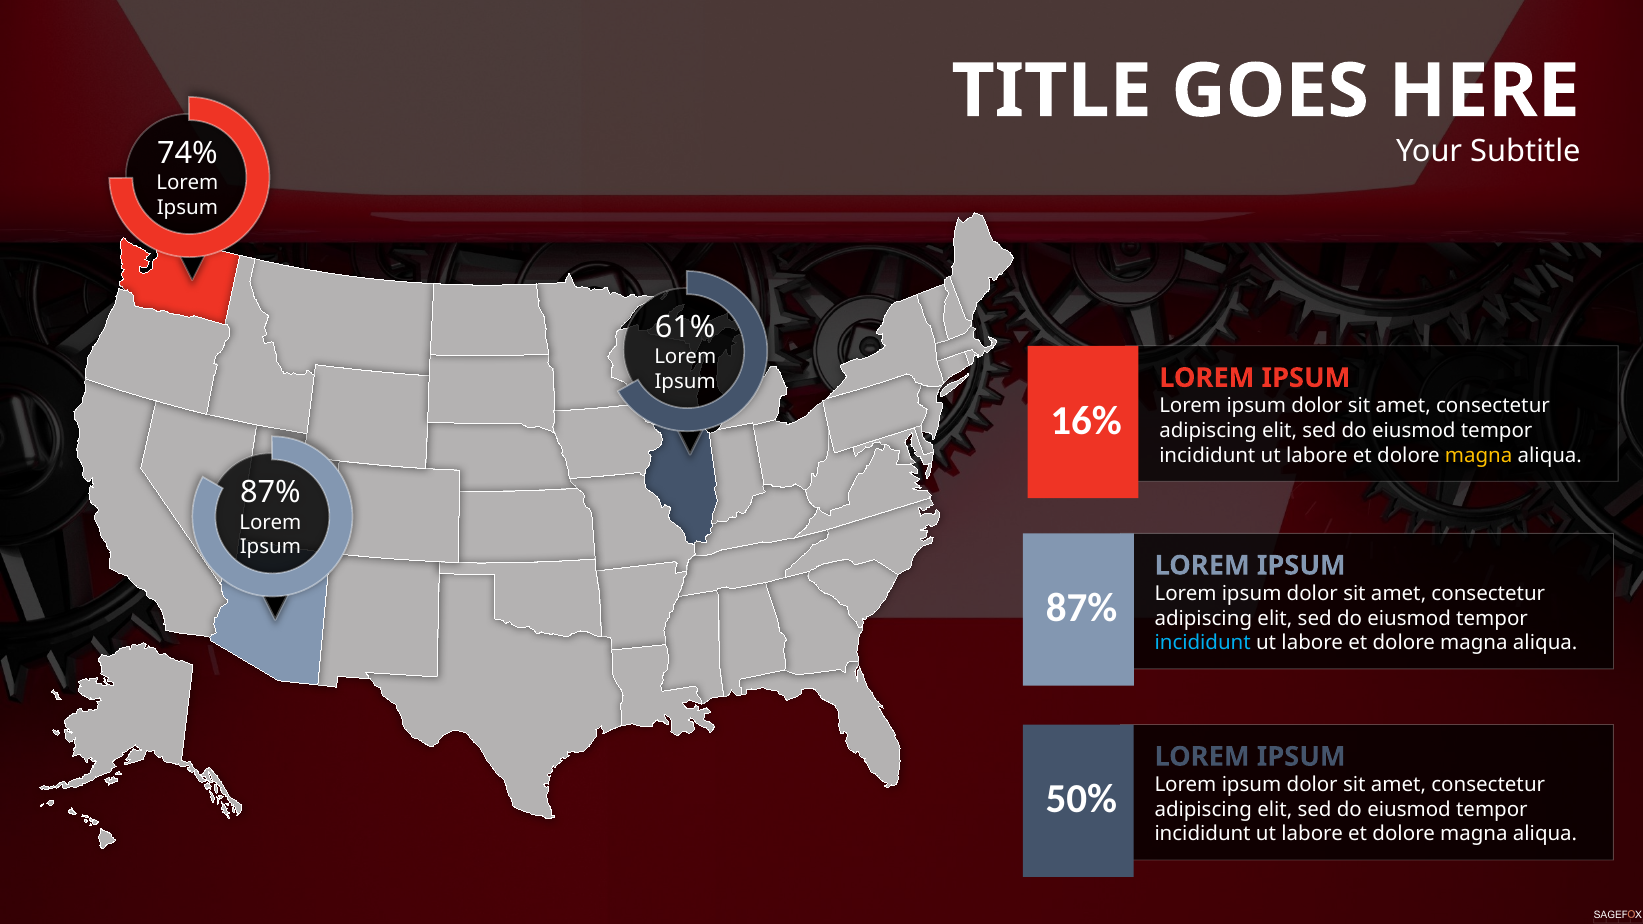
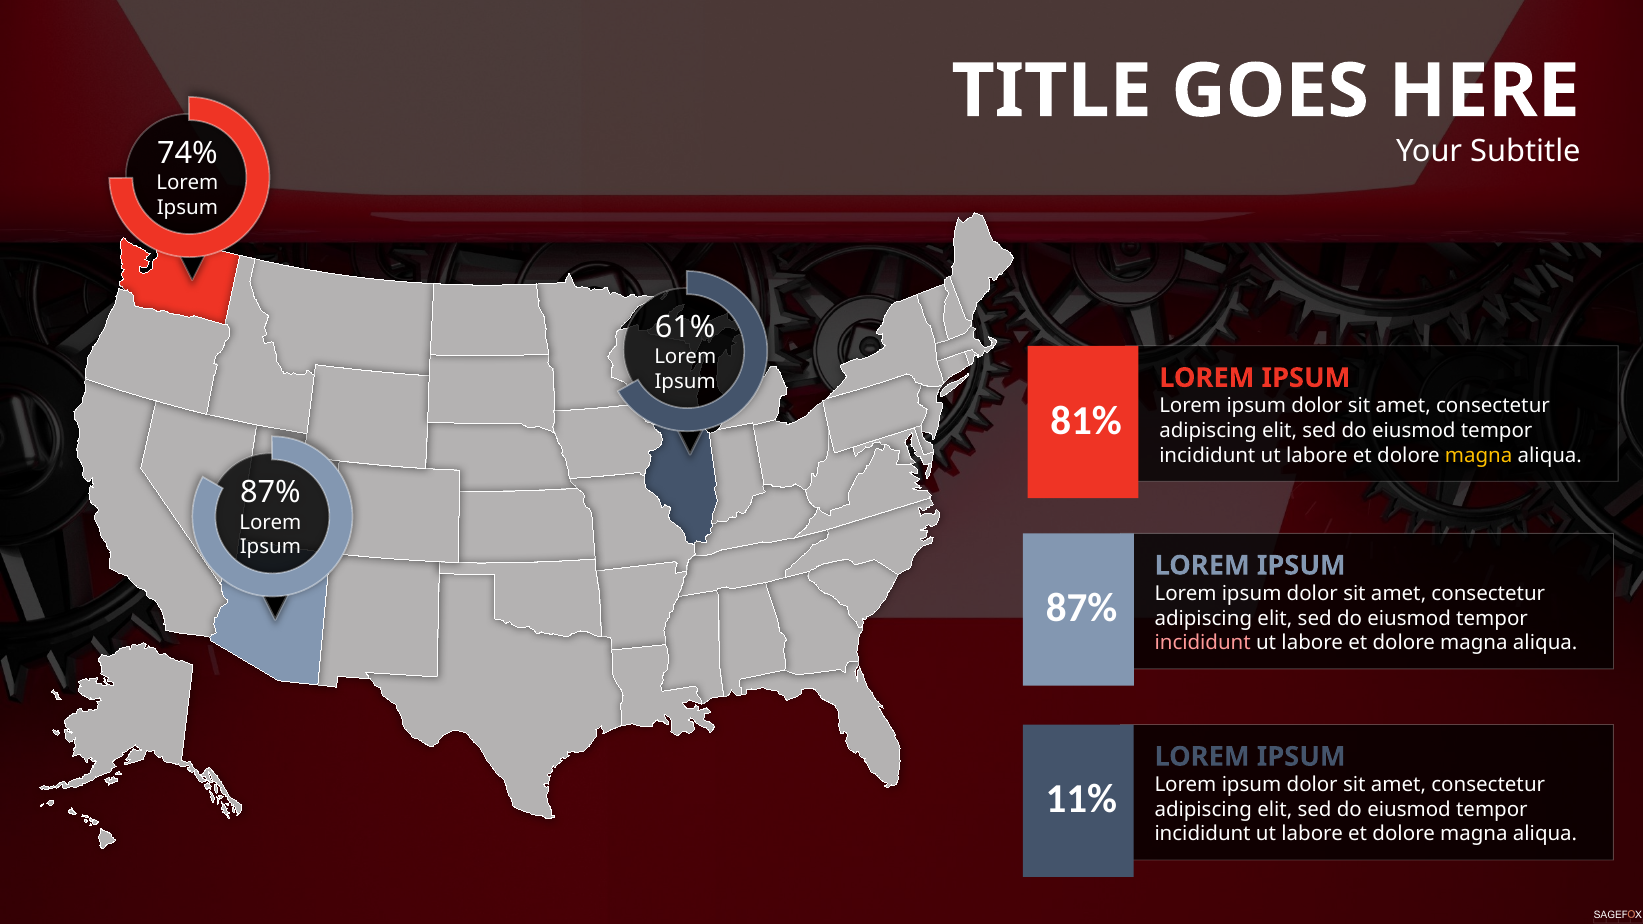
16%: 16% -> 81%
incididunt at (1203, 643) colour: light blue -> pink
50%: 50% -> 11%
